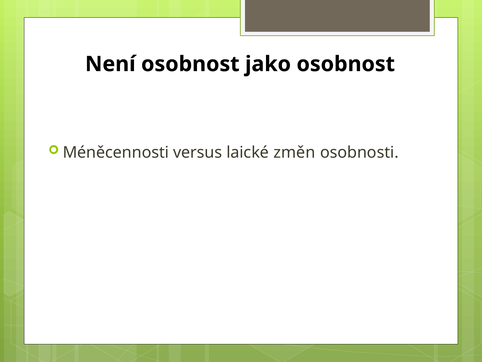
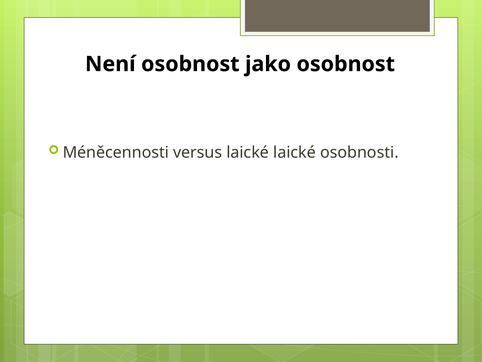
laické změn: změn -> laické
